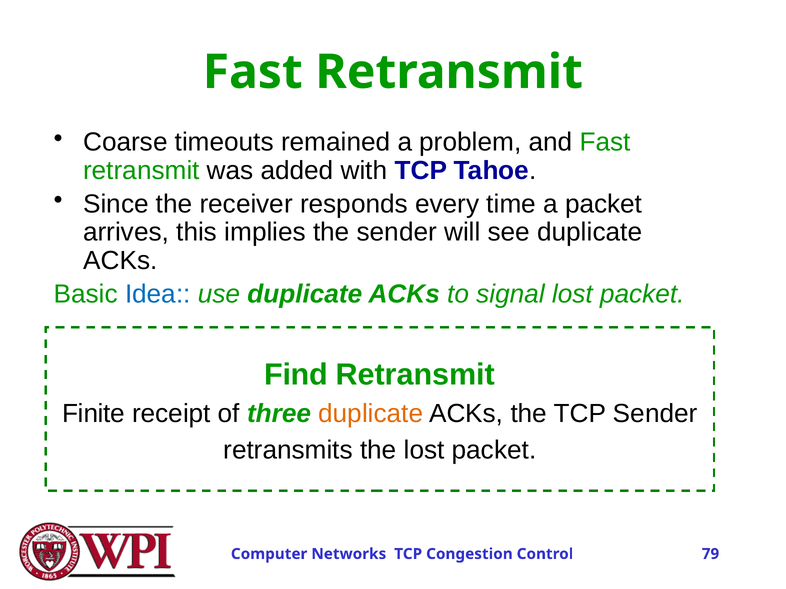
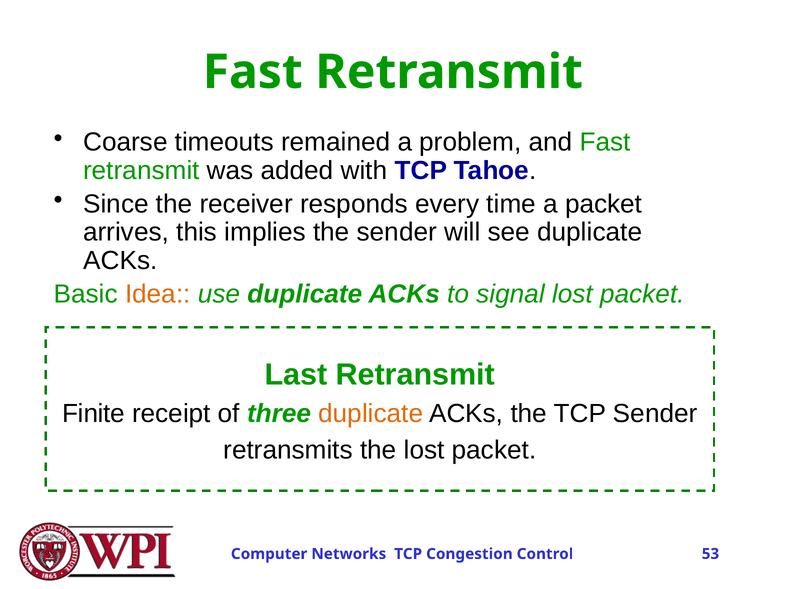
Idea colour: blue -> orange
Find: Find -> Last
79: 79 -> 53
